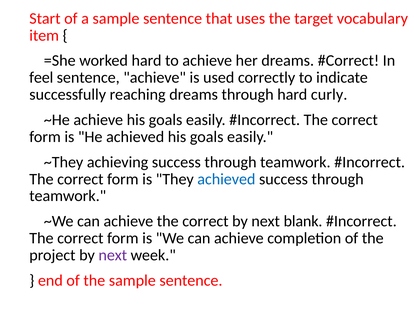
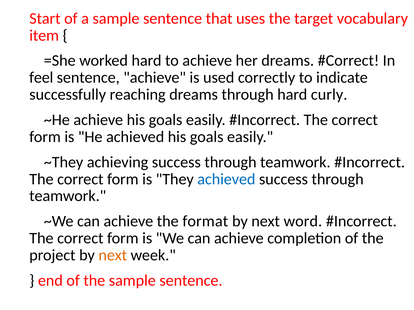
achieve the correct: correct -> format
blank: blank -> word
next at (113, 256) colour: purple -> orange
